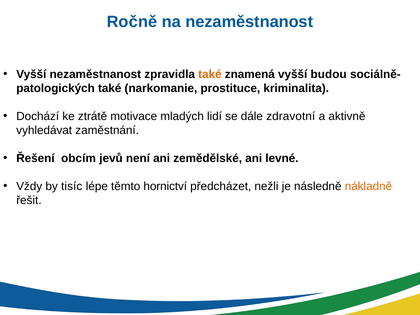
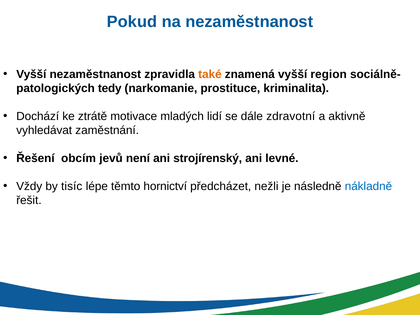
Ročně: Ročně -> Pokud
budou: budou -> region
také at (110, 88): také -> tedy
zemědělské: zemědělské -> strojírenský
nákladně colour: orange -> blue
